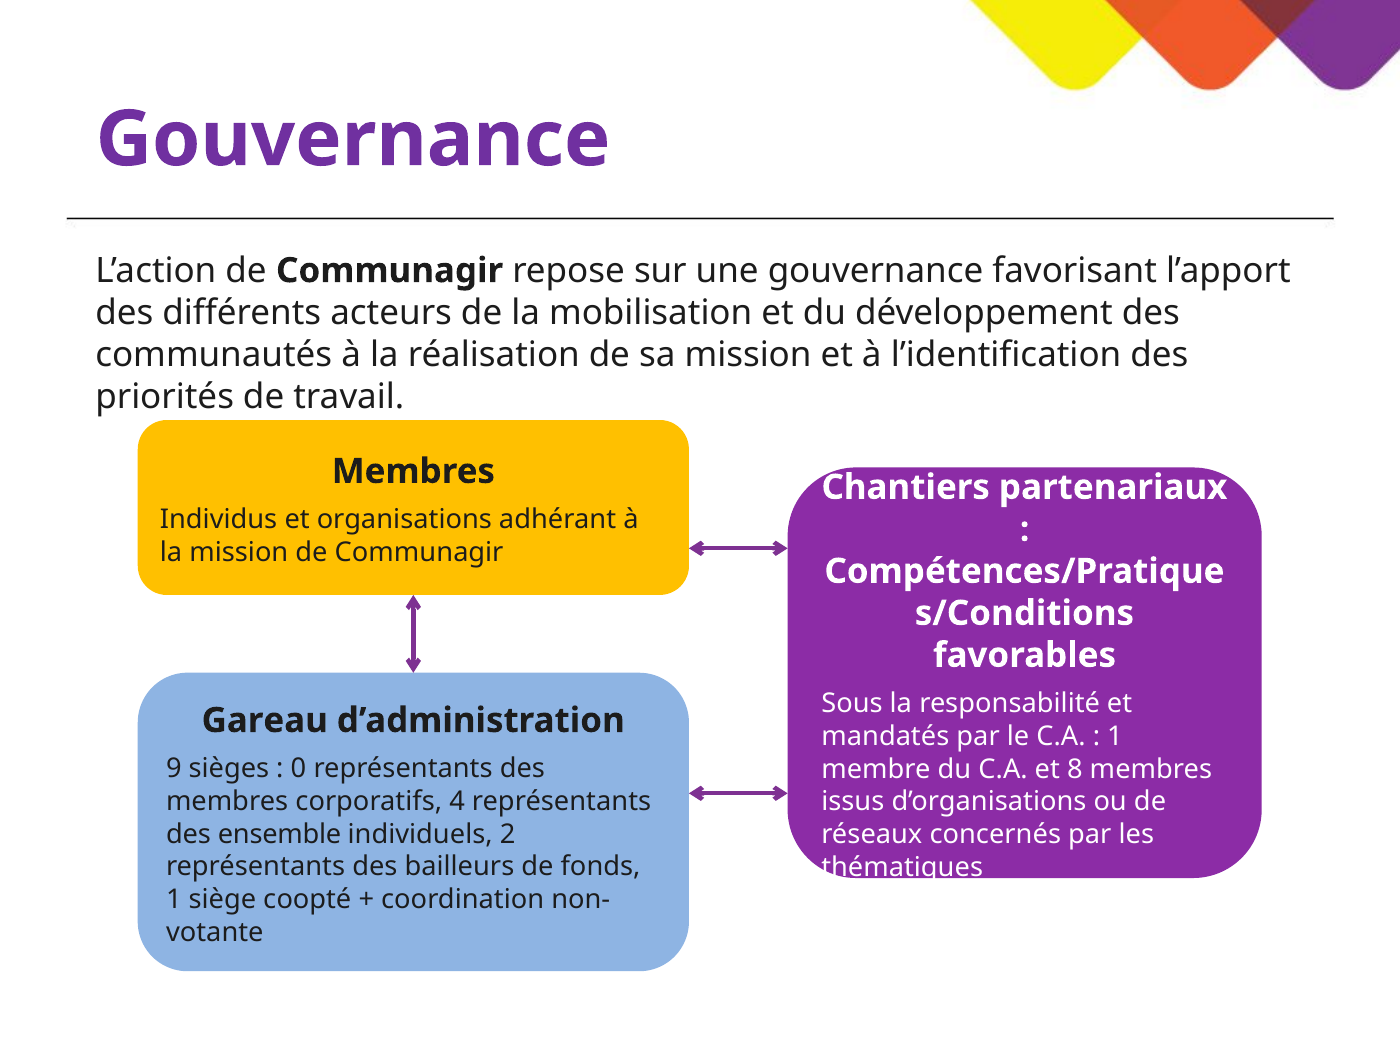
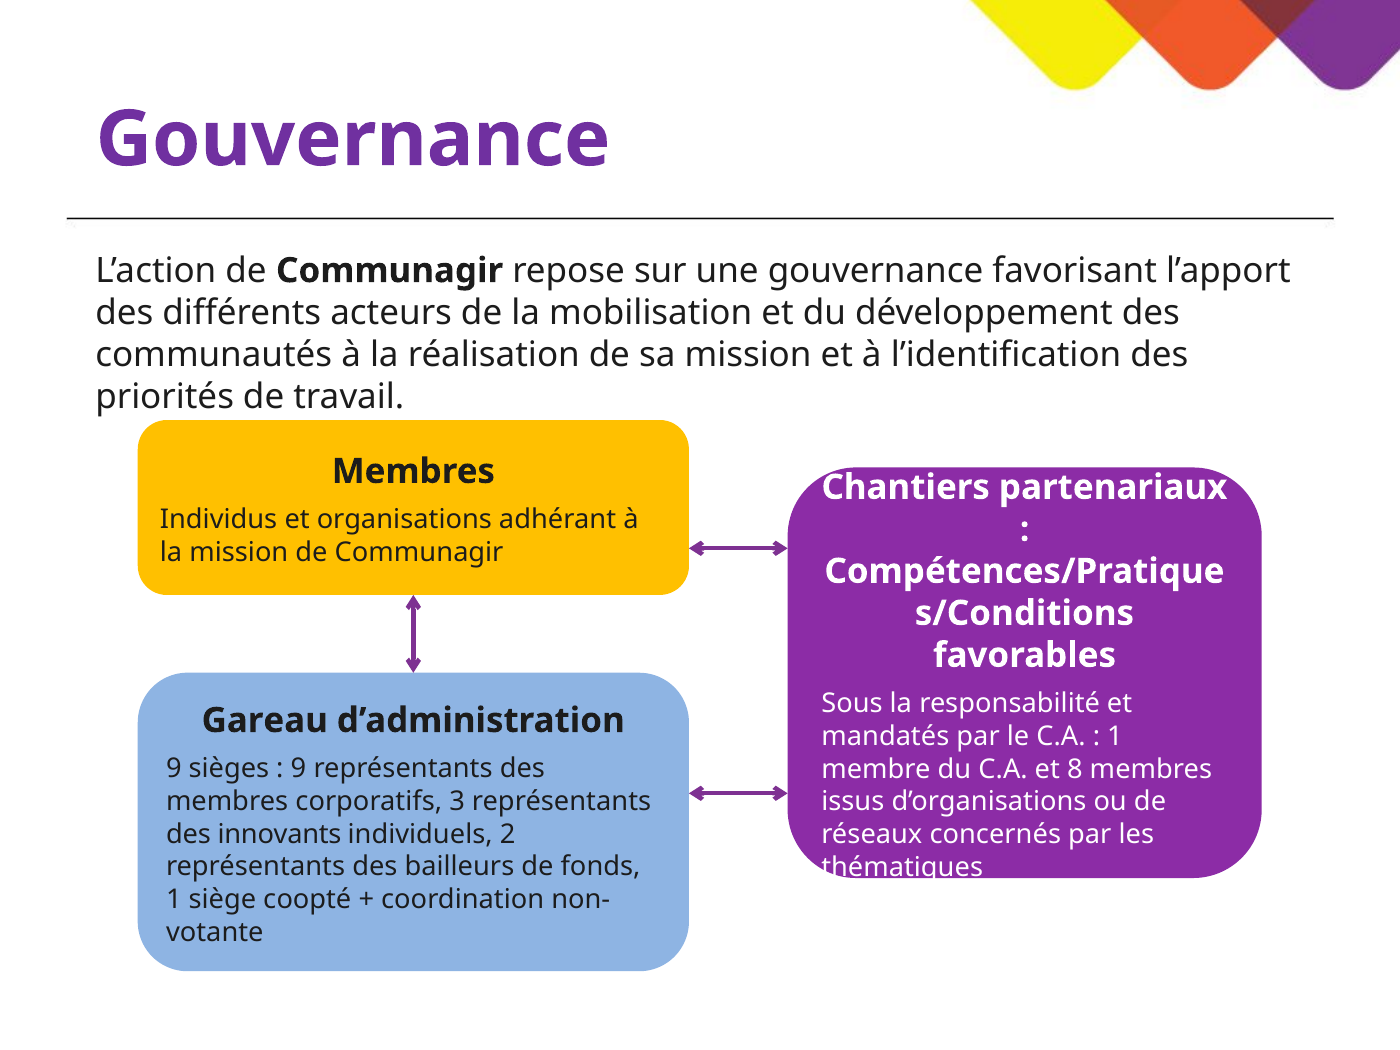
0 at (298, 769): 0 -> 9
4: 4 -> 3
ensemble: ensemble -> innovants
